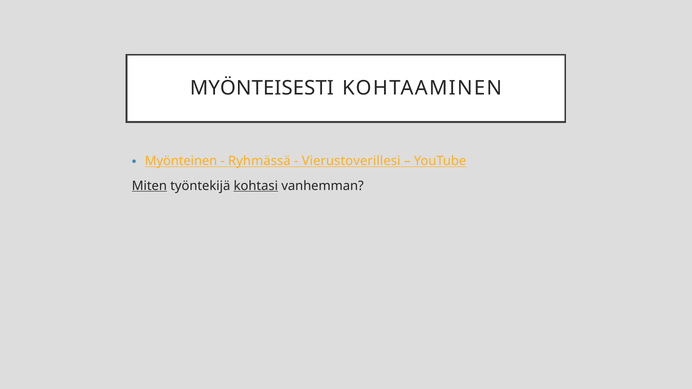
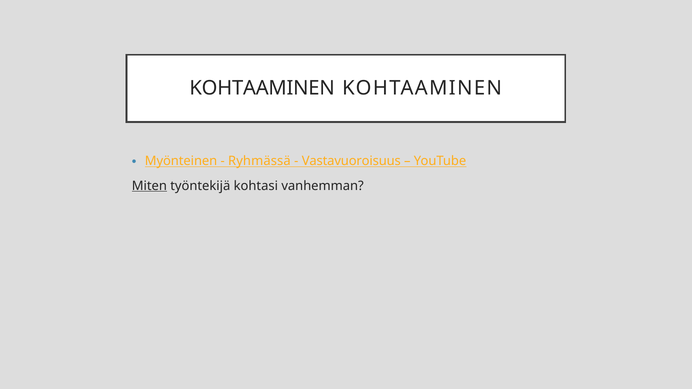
MYÖNTEISESTI at (262, 88): MYÖNTEISESTI -> KOHTAAMINEN
Vierustoverillesi: Vierustoverillesi -> Vastavuoroisuus
kohtasi underline: present -> none
